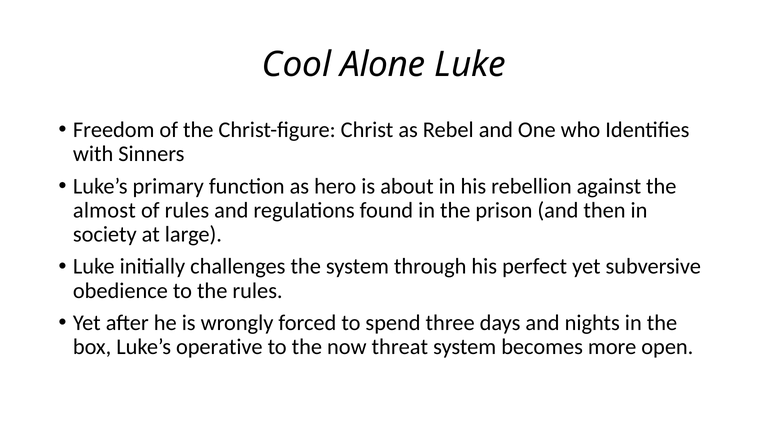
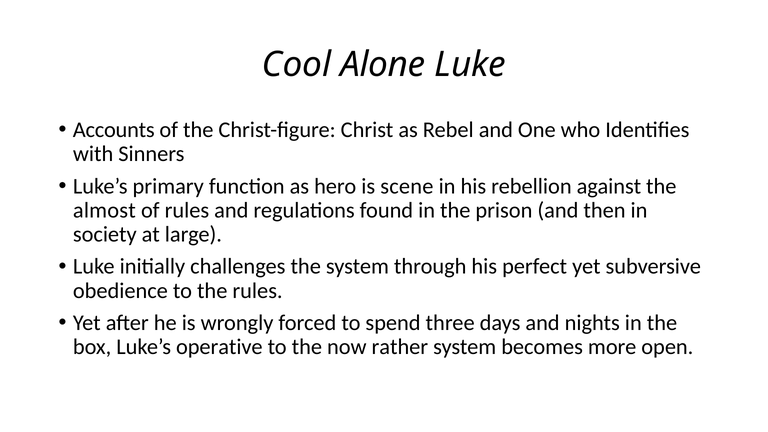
Freedom: Freedom -> Accounts
about: about -> scene
threat: threat -> rather
